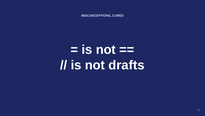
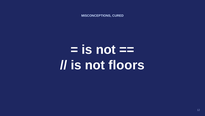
drafts: drafts -> floors
